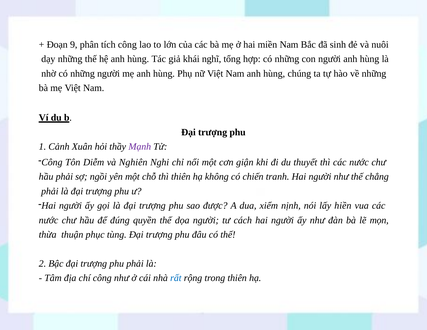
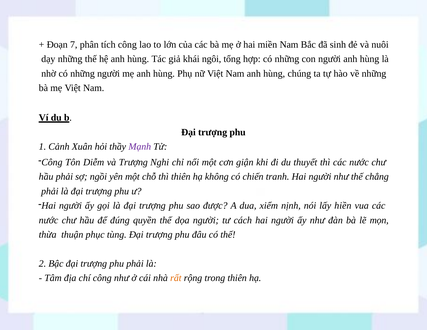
9: 9 -> 7
nghĩ: nghĩ -> ngôi
và Nghiên: Nghiên -> Trượng
rất colour: blue -> orange
